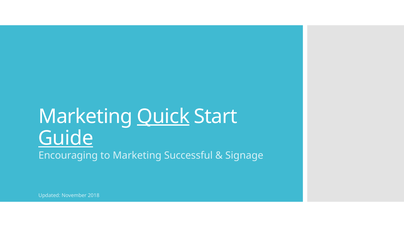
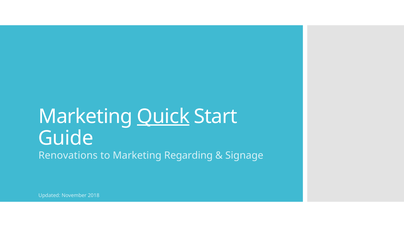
Guide underline: present -> none
Encouraging: Encouraging -> Renovations
Successful: Successful -> Regarding
